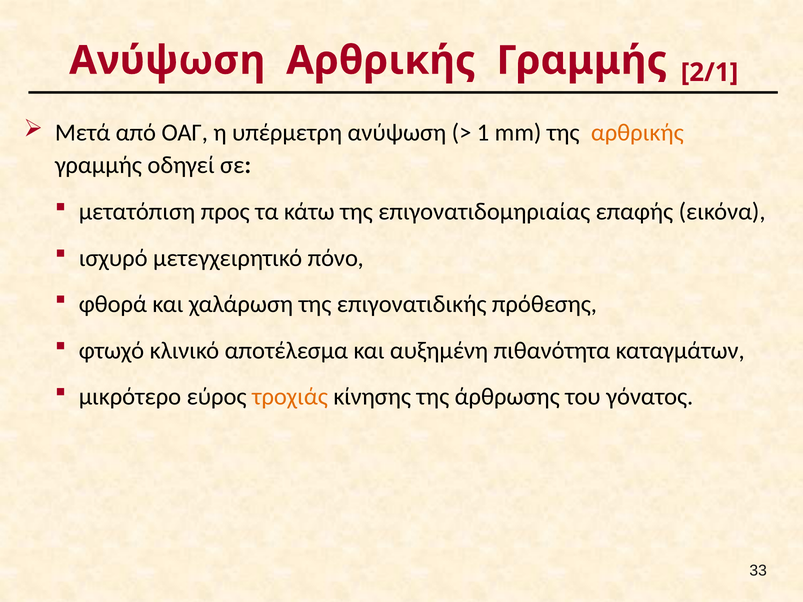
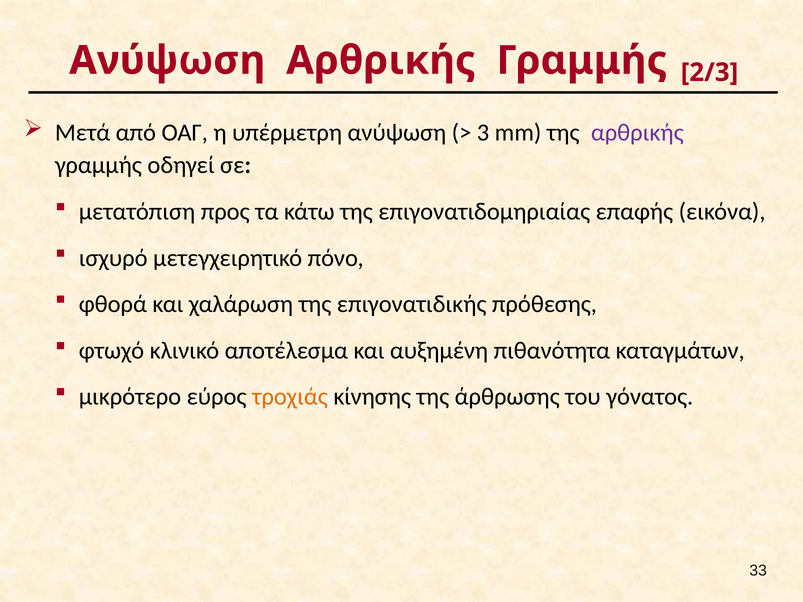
2/1: 2/1 -> 2/3
1: 1 -> 3
αρθρικής at (637, 133) colour: orange -> purple
